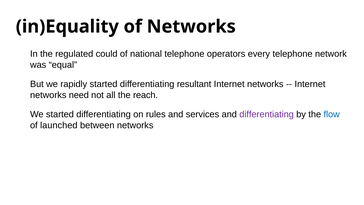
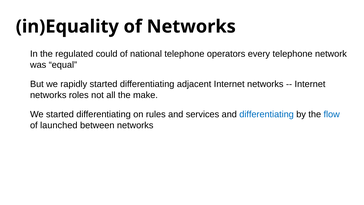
resultant: resultant -> adjacent
need: need -> roles
reach: reach -> make
differentiating at (267, 114) colour: purple -> blue
